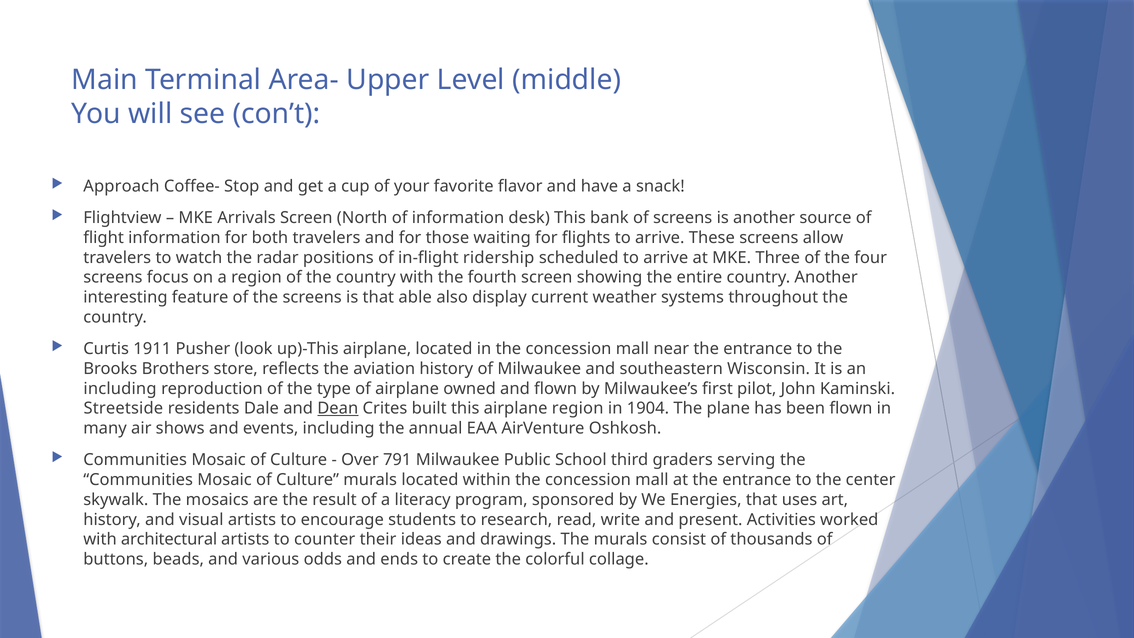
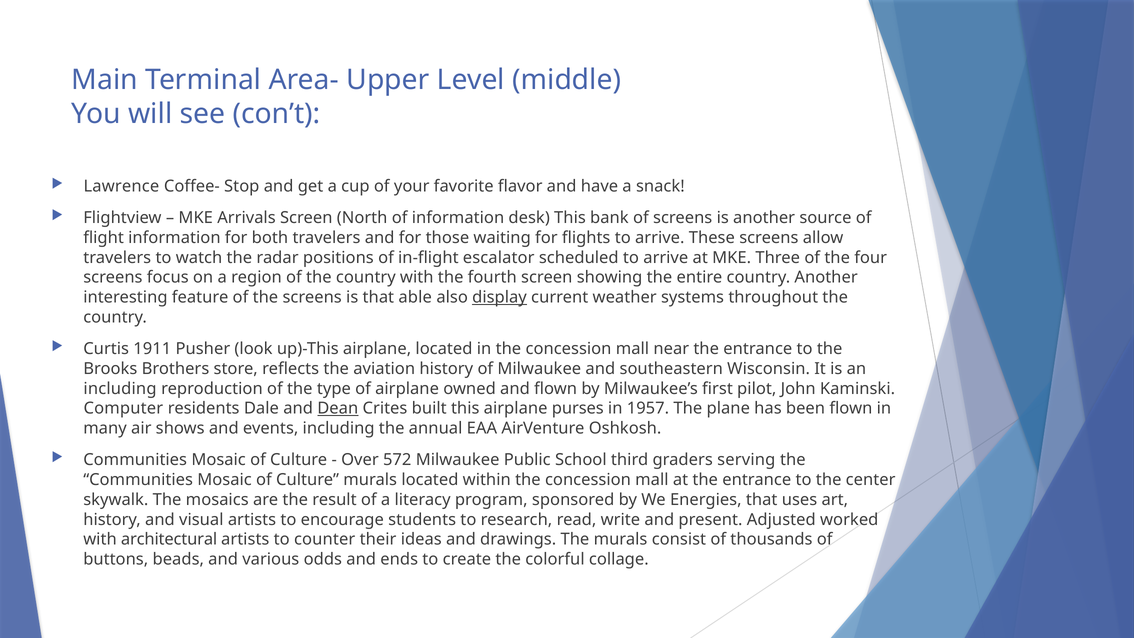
Approach: Approach -> Lawrence
ridership: ridership -> escalator
display underline: none -> present
Streetside: Streetside -> Computer
airplane region: region -> purses
1904: 1904 -> 1957
791: 791 -> 572
Activities: Activities -> Adjusted
